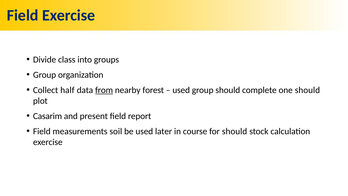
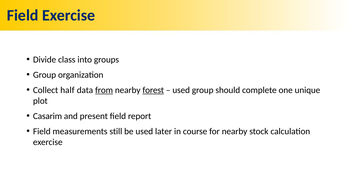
forest underline: none -> present
one should: should -> unique
soil: soil -> still
for should: should -> nearby
